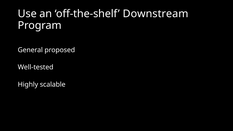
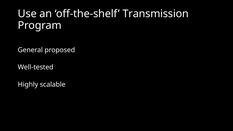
Downstream: Downstream -> Transmission
